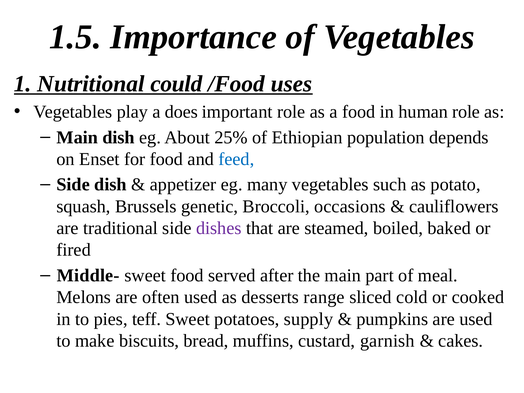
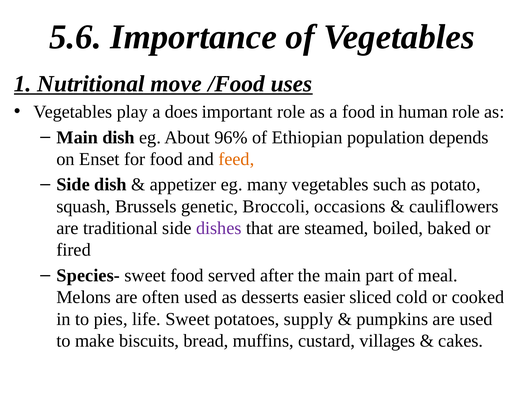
1.5: 1.5 -> 5.6
could: could -> move
25%: 25% -> 96%
feed colour: blue -> orange
Middle-: Middle- -> Species-
range: range -> easier
teff: teff -> life
garnish: garnish -> villages
